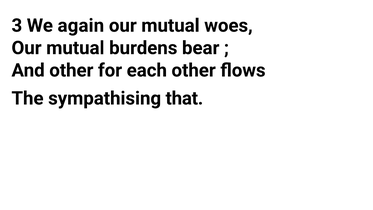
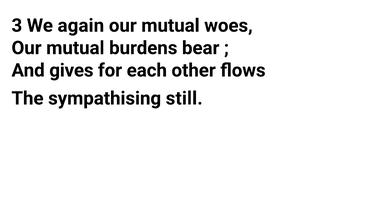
And other: other -> gives
that: that -> still
